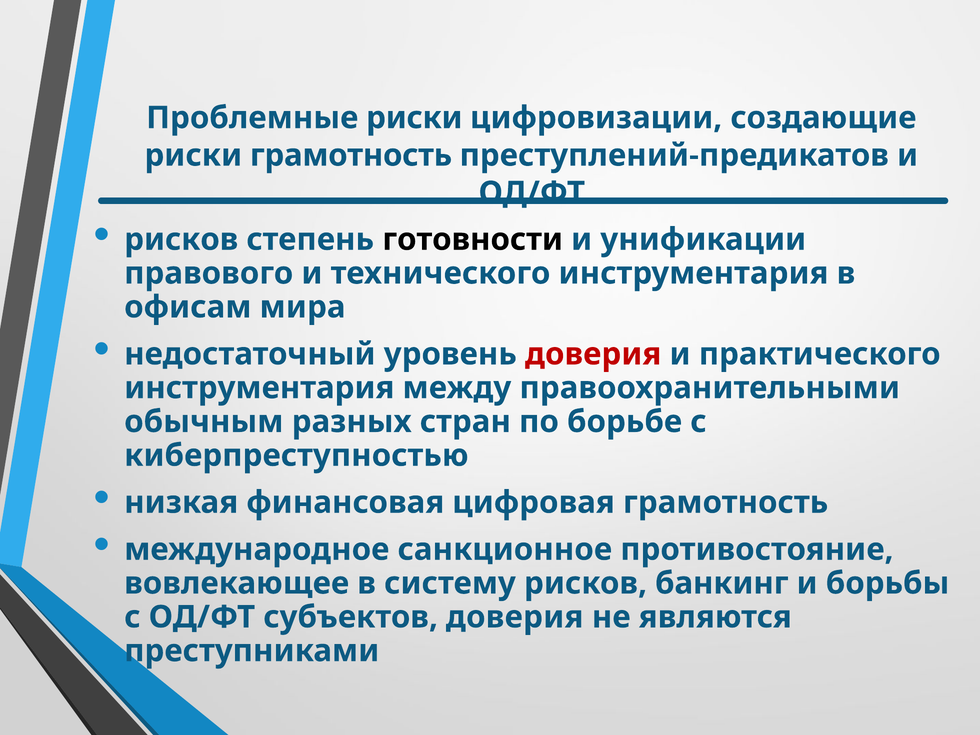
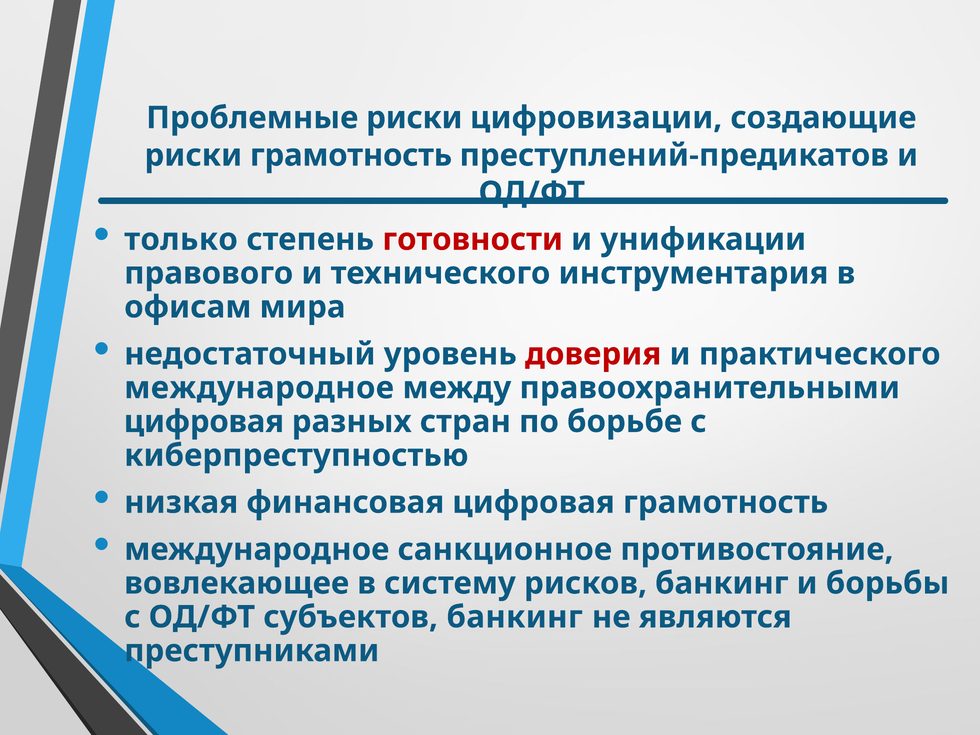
рисков at (181, 239): рисков -> только
готовности colour: black -> red
инструментария at (259, 388): инструментария -> международное
обычным at (204, 422): обычным -> цифровая
субъектов доверия: доверия -> банкинг
